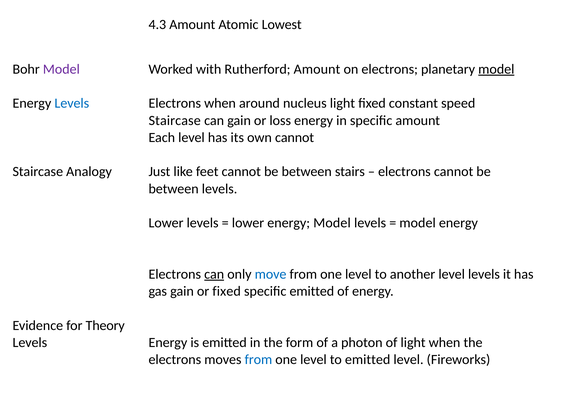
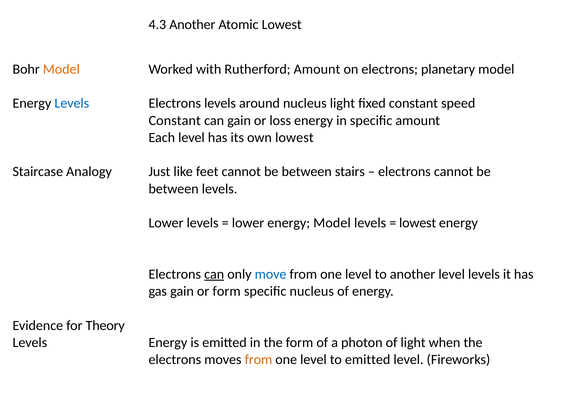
4.3 Amount: Amount -> Another
Model at (61, 69) colour: purple -> orange
model at (496, 69) underline: present -> none
Electrons when: when -> levels
Staircase at (175, 121): Staircase -> Constant
own cannot: cannot -> lowest
model at (418, 223): model -> lowest
or fixed: fixed -> form
specific emitted: emitted -> nucleus
from at (258, 360) colour: blue -> orange
